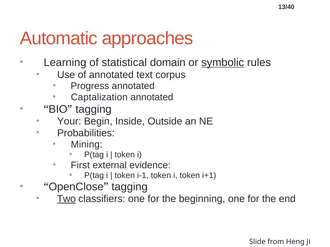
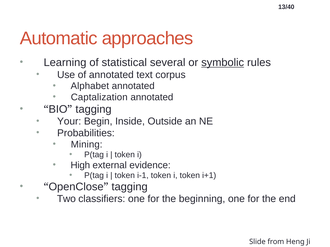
domain: domain -> several
Progress: Progress -> Alphabet
First: First -> High
Two underline: present -> none
